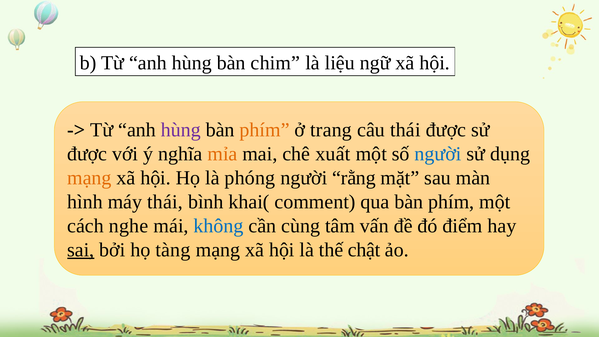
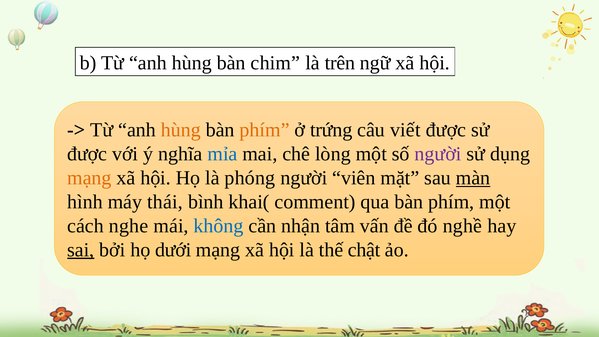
liệu: liệu -> trên
hùng at (181, 130) colour: purple -> orange
trang: trang -> trứng
câu thái: thái -> viết
mỉa colour: orange -> blue
xuất: xuất -> lòng
người at (438, 154) colour: blue -> purple
rằng: rằng -> viên
màn underline: none -> present
cùng: cùng -> nhận
điểm: điểm -> nghề
tàng: tàng -> dưới
